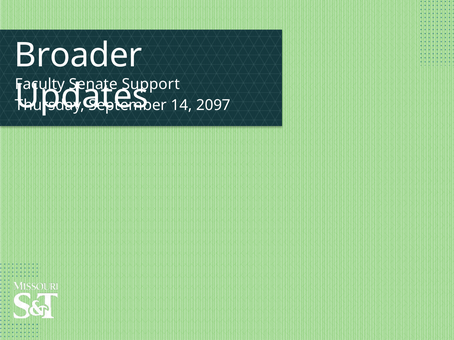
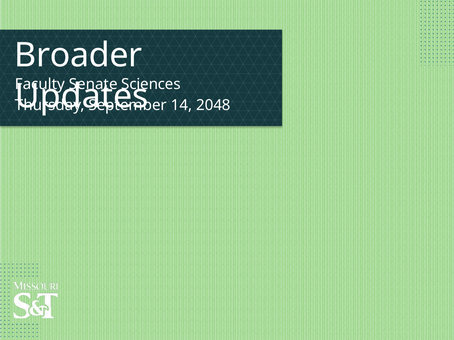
Support: Support -> Sciences
2097: 2097 -> 2048
